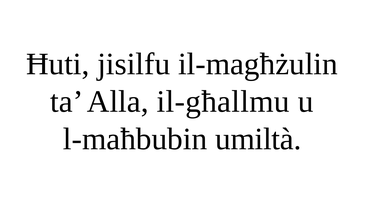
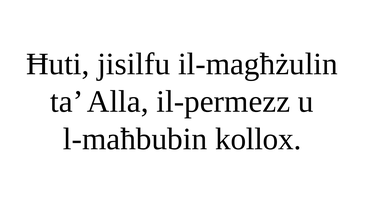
il-għallmu: il-għallmu -> il-permezz
umiltà: umiltà -> kollox
